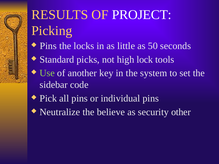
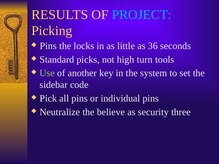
PROJECT colour: white -> light blue
50: 50 -> 36
lock: lock -> turn
other: other -> three
